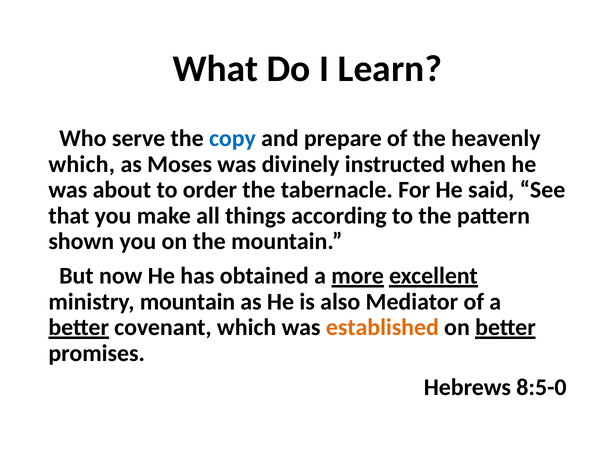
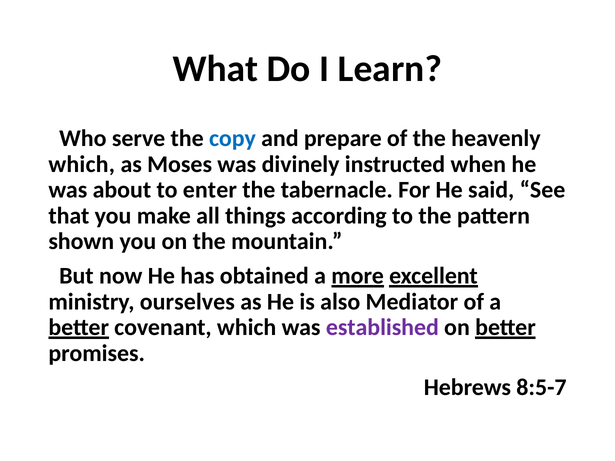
order: order -> enter
ministry mountain: mountain -> ourselves
established colour: orange -> purple
8:5-0: 8:5-0 -> 8:5-7
